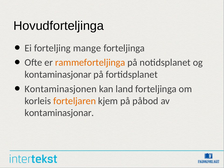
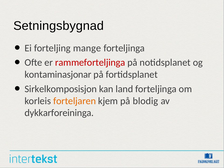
Hovudforteljinga: Hovudforteljinga -> Setningsbygnad
rammeforteljinga colour: orange -> red
Kontaminasjonen: Kontaminasjonen -> Sirkelkomposisjon
påbod: påbod -> blodig
kontaminasjonar at (59, 113): kontaminasjonar -> dykkarforeininga
